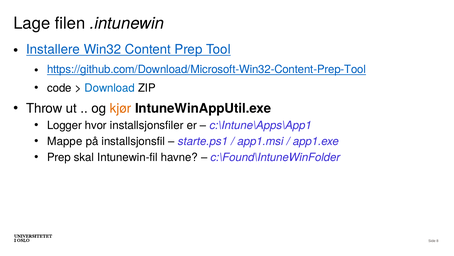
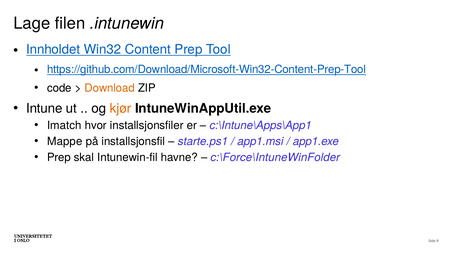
Installere: Installere -> Innholdet
Download colour: blue -> orange
Throw: Throw -> Intune
Logger: Logger -> Imatch
c:\Found\IntuneWinFolder: c:\Found\IntuneWinFolder -> c:\Force\IntuneWinFolder
